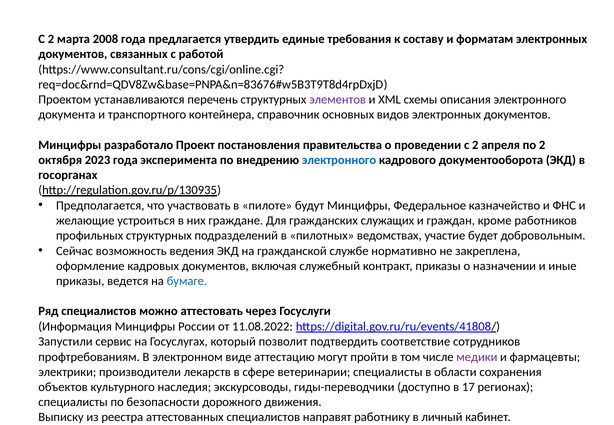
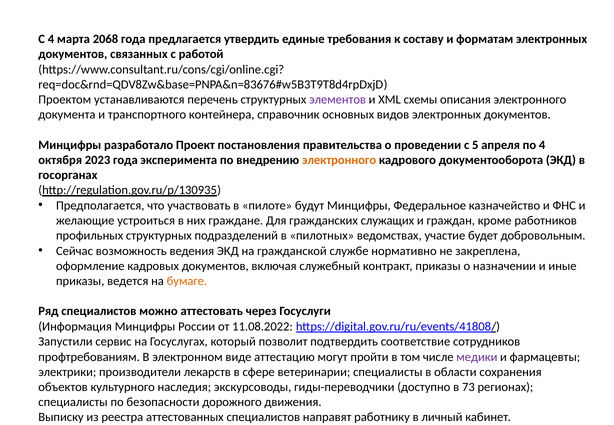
2 at (51, 39): 2 -> 4
2008: 2008 -> 2068
проведении с 2: 2 -> 5
по 2: 2 -> 4
электронного at (339, 160) colour: blue -> orange
бумаге colour: blue -> orange
17: 17 -> 73
